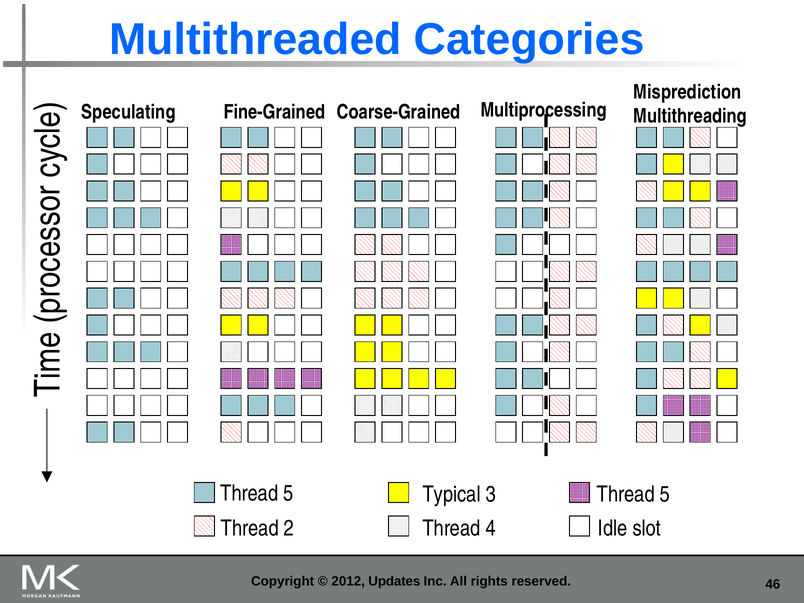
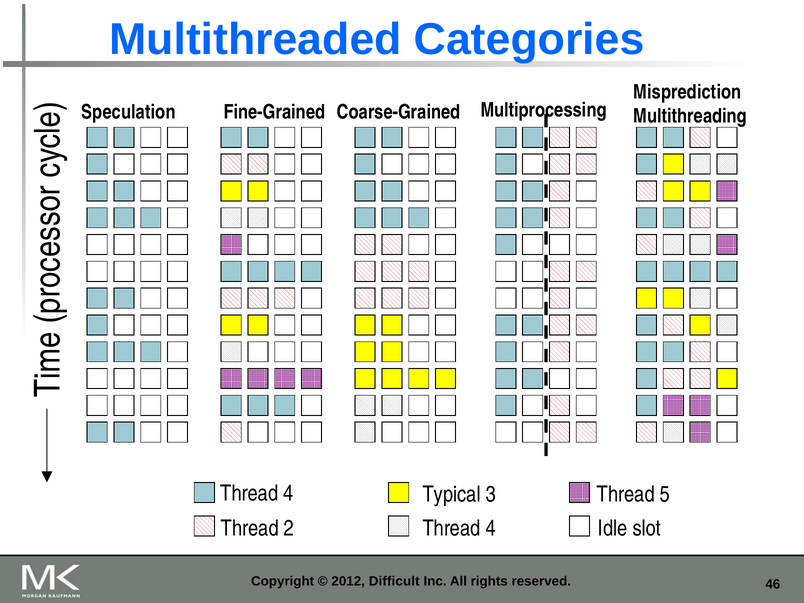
Speculating: Speculating -> Speculation
5 at (288, 493): 5 -> 4
Updates: Updates -> Difficult
